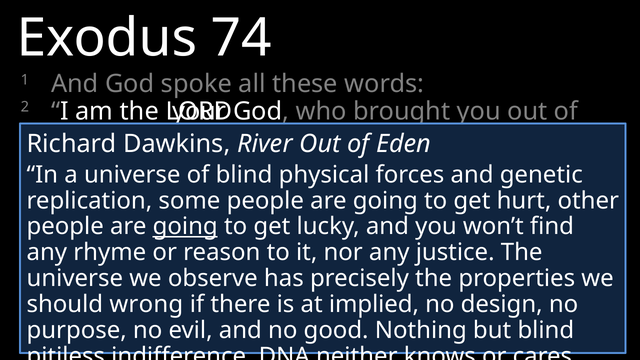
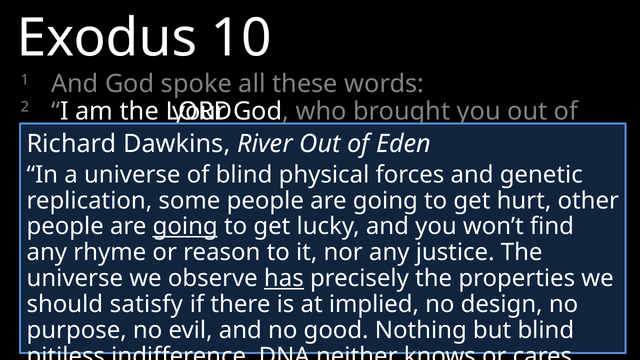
74: 74 -> 10
has underline: none -> present
wrong: wrong -> satisfy
